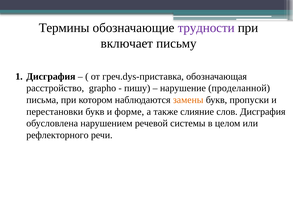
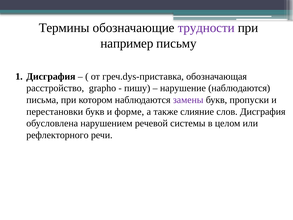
включает: включает -> например
нарушение проделанной: проделанной -> наблюдаются
замены colour: orange -> purple
